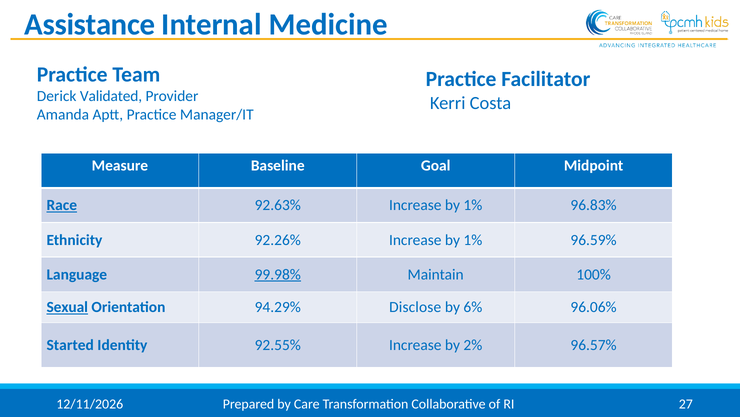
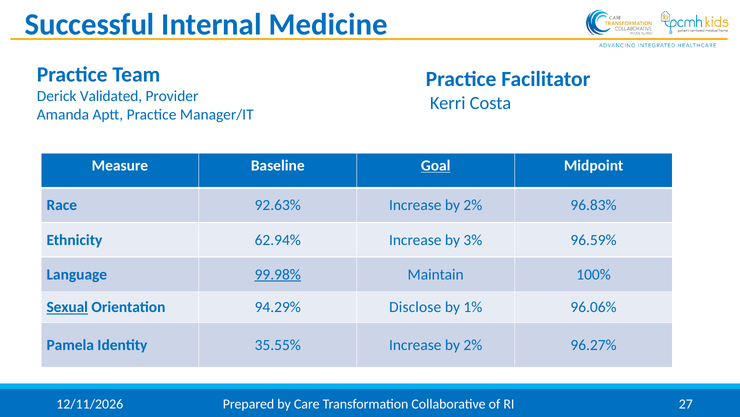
Assistance: Assistance -> Successful
Goal underline: none -> present
Race underline: present -> none
92.63% Increase by 1%: 1% -> 2%
92.26%: 92.26% -> 62.94%
1% at (473, 239): 1% -> 3%
6%: 6% -> 1%
Started: Started -> Pamela
92.55%: 92.55% -> 35.55%
96.57%: 96.57% -> 96.27%
